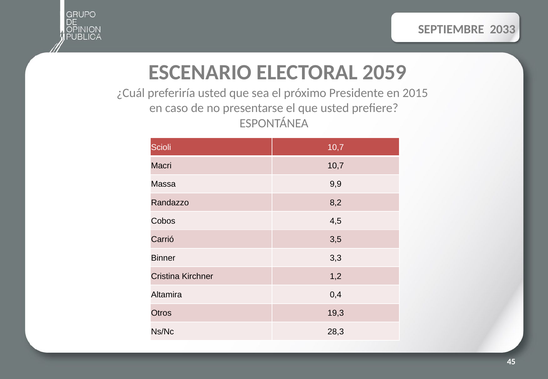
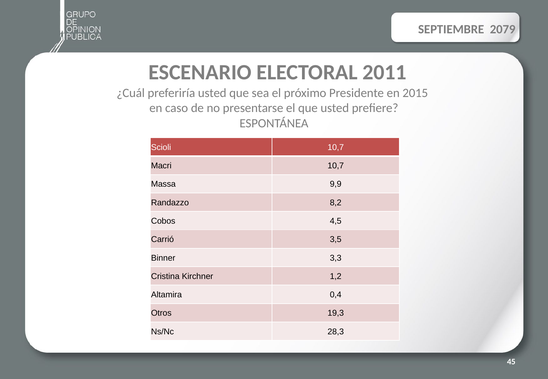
2033: 2033 -> 2079
2059: 2059 -> 2011
